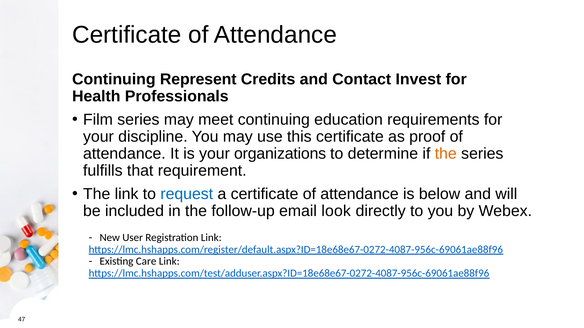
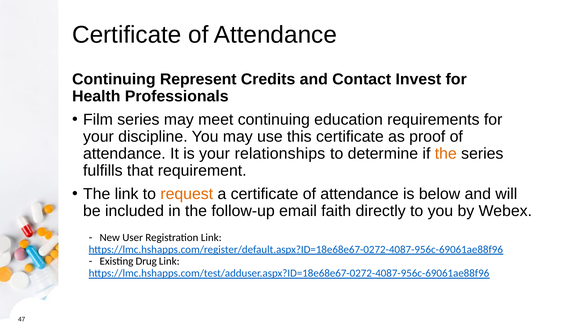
organizations: organizations -> relationships
request colour: blue -> orange
look: look -> faith
Care: Care -> Drug
